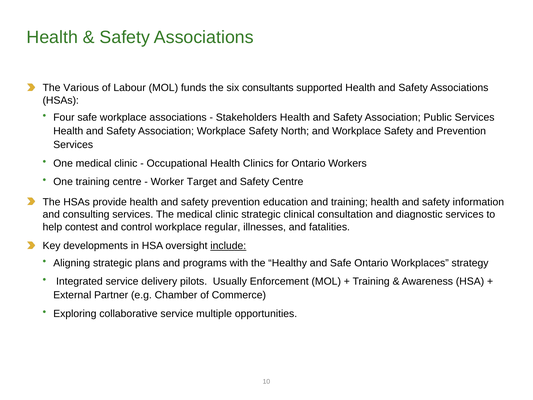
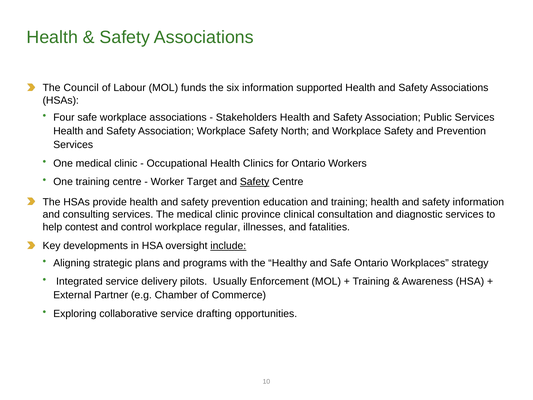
Various: Various -> Council
six consultants: consultants -> information
Safety at (255, 182) underline: none -> present
clinic strategic: strategic -> province
multiple: multiple -> drafting
